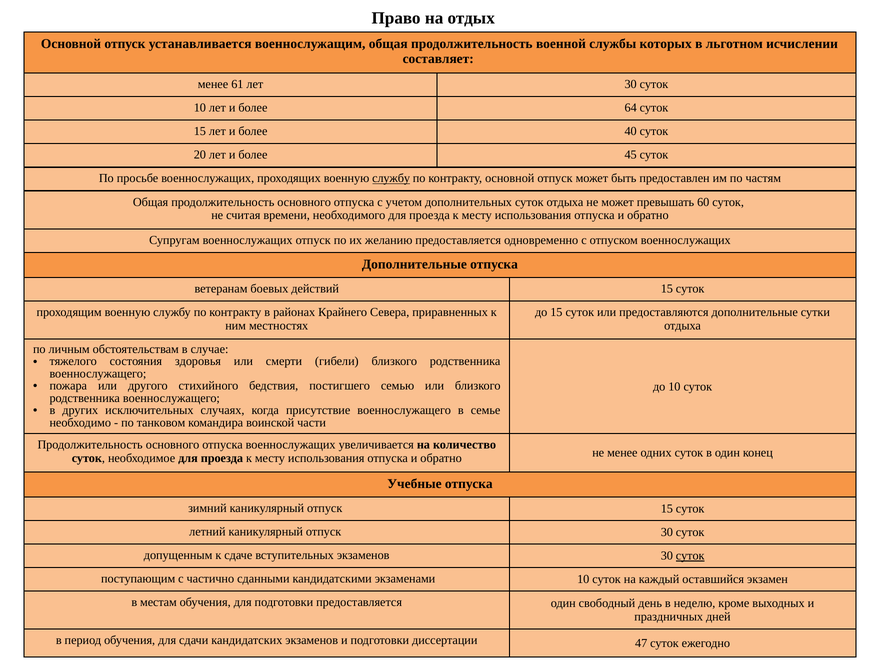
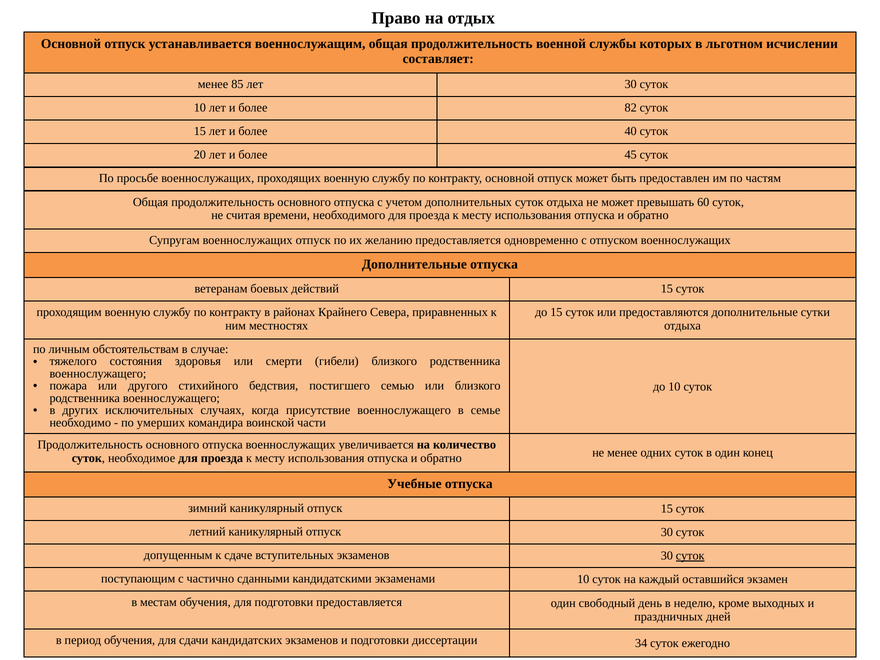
61: 61 -> 85
64: 64 -> 82
службу at (391, 178) underline: present -> none
танковом: танковом -> умерших
47: 47 -> 34
